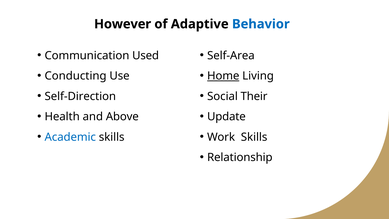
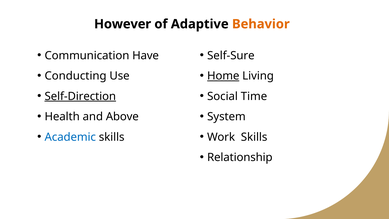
Behavior colour: blue -> orange
Used: Used -> Have
Self-Area: Self-Area -> Self-Sure
Self-Direction underline: none -> present
Their: Their -> Time
Update: Update -> System
